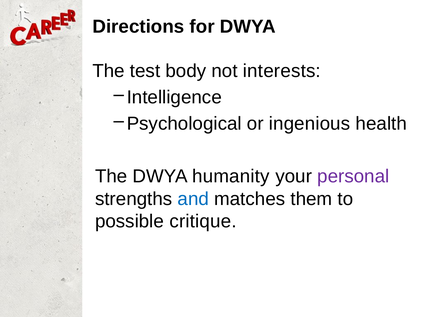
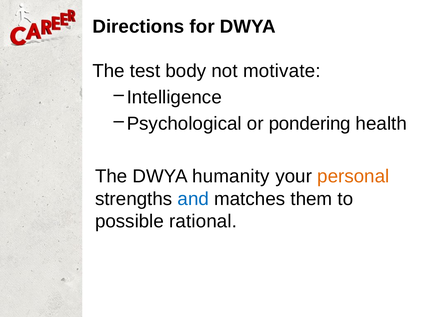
interests: interests -> motivate
ingenious: ingenious -> pondering
personal colour: purple -> orange
critique: critique -> rational
